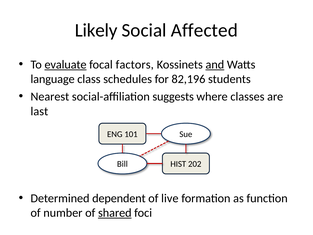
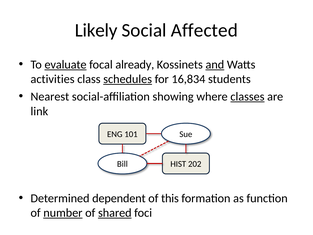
factors: factors -> already
language: language -> activities
schedules underline: none -> present
82,196: 82,196 -> 16,834
suggests: suggests -> showing
classes underline: none -> present
last: last -> link
live: live -> this
number underline: none -> present
